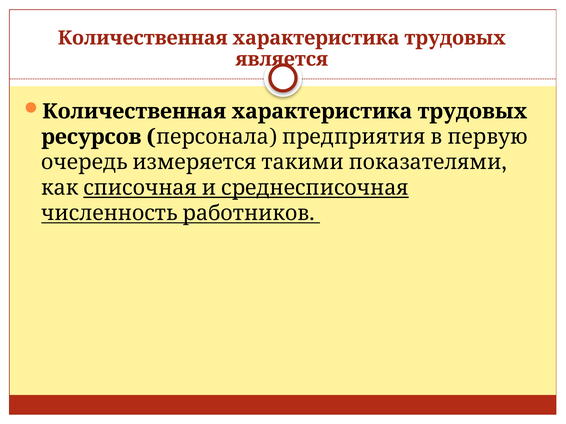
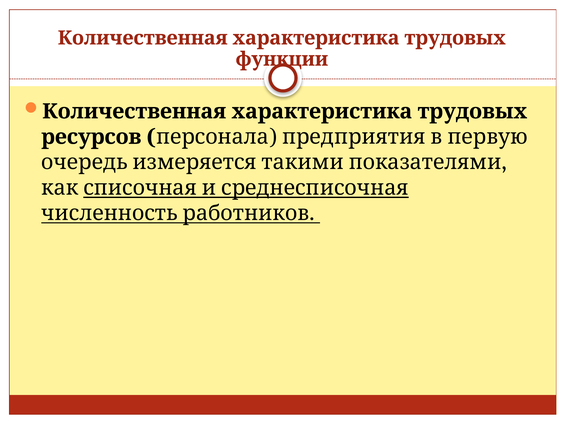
является: является -> функции
